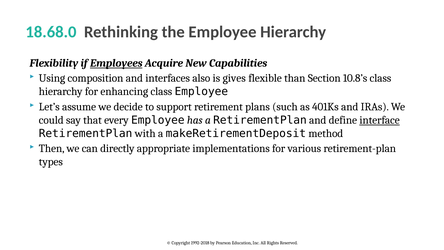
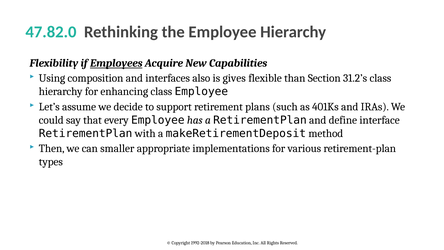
18.68.0: 18.68.0 -> 47.82.0
10.8’s: 10.8’s -> 31.2’s
interface underline: present -> none
directly: directly -> smaller
